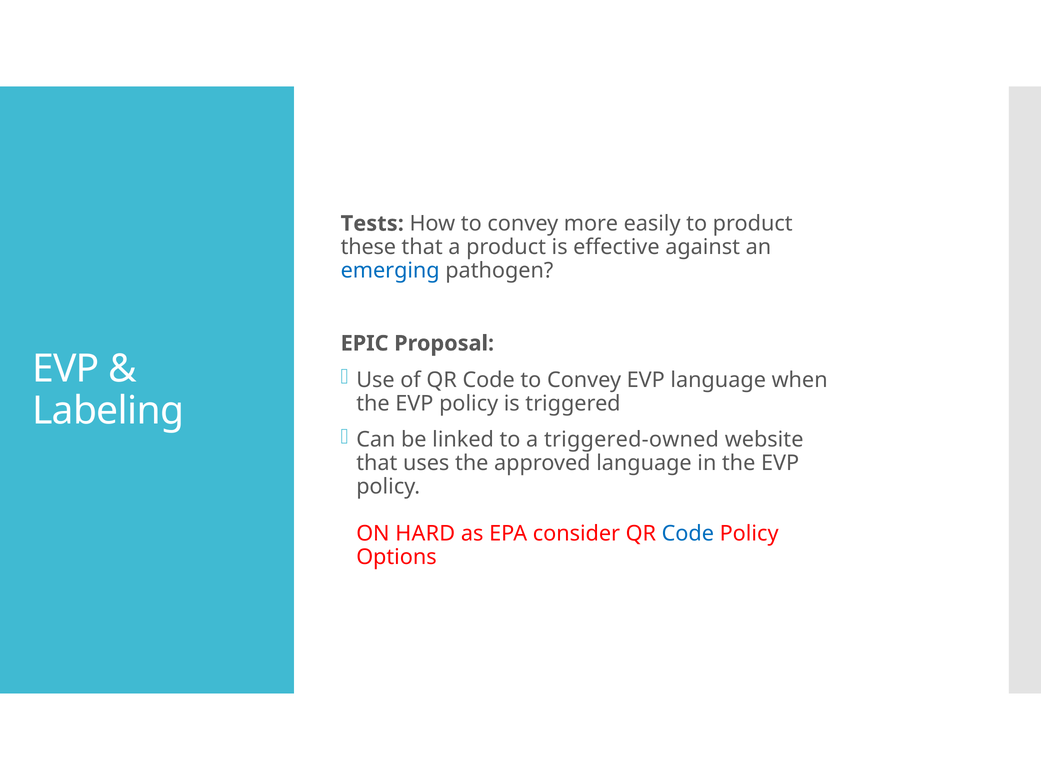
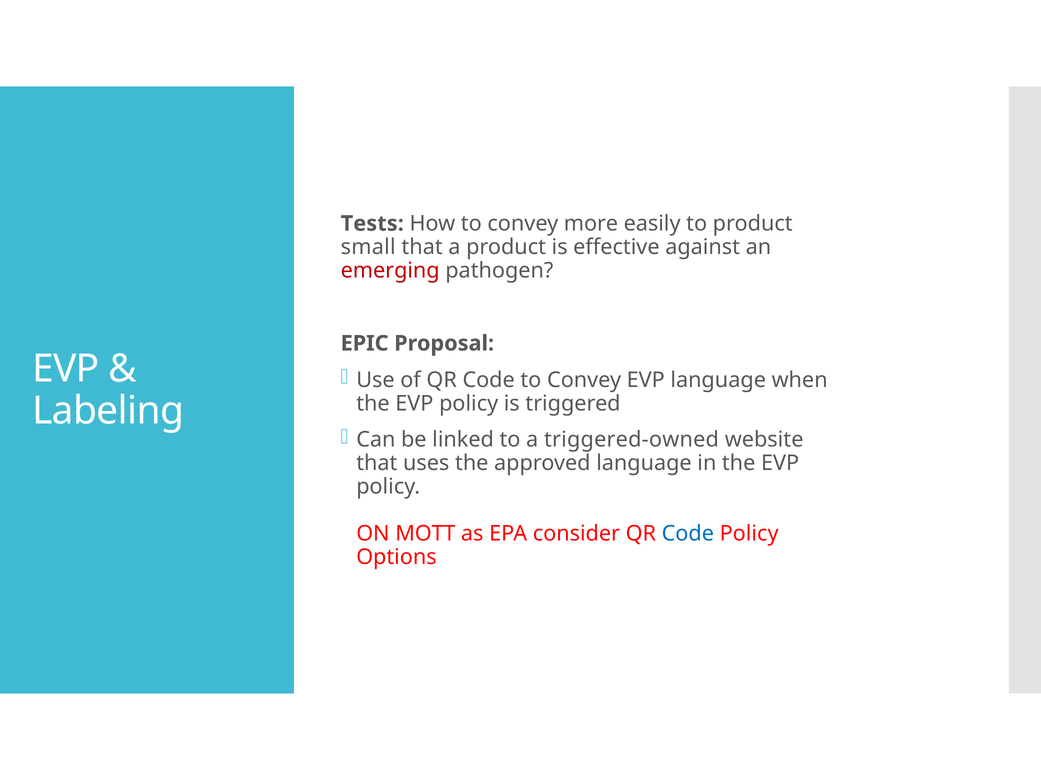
these: these -> small
emerging colour: blue -> red
HARD: HARD -> MOTT
